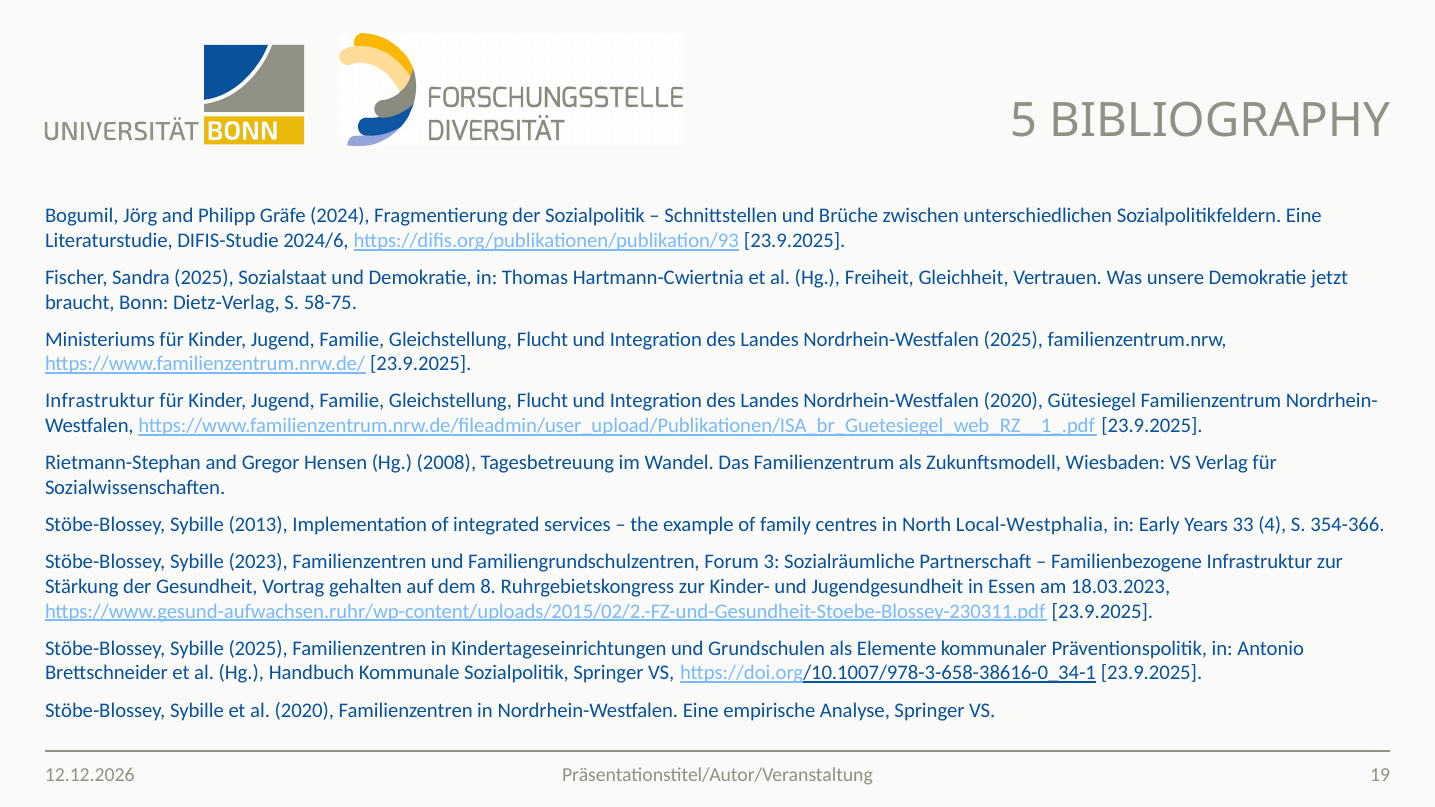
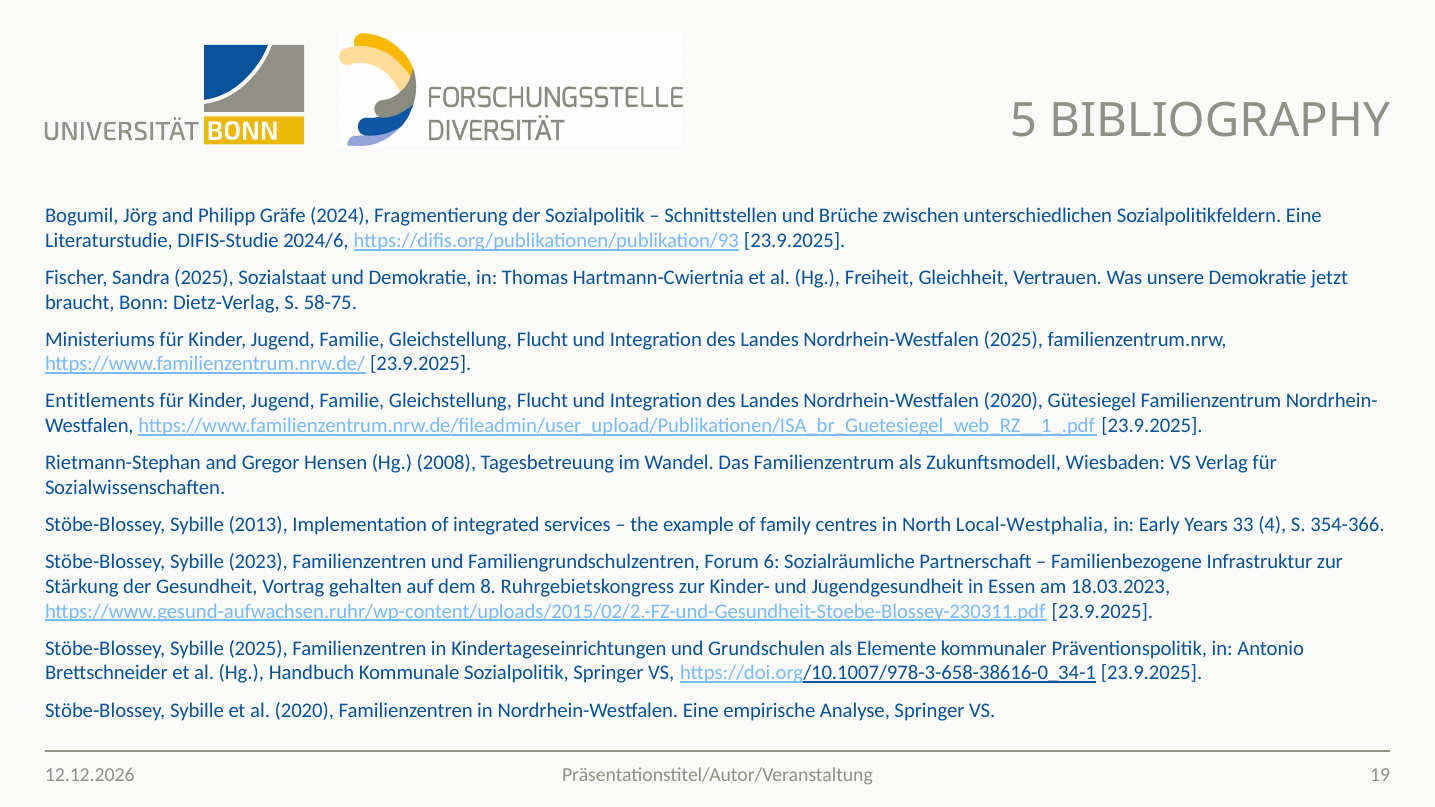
Infrastruktur at (100, 401): Infrastruktur -> Entitlements
3: 3 -> 6
